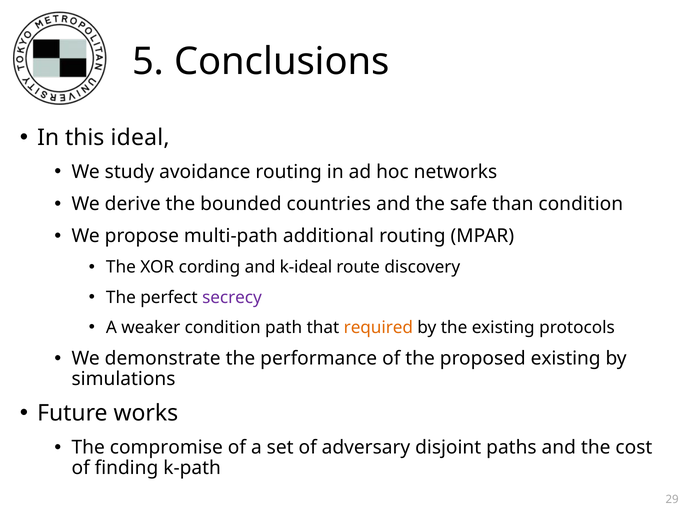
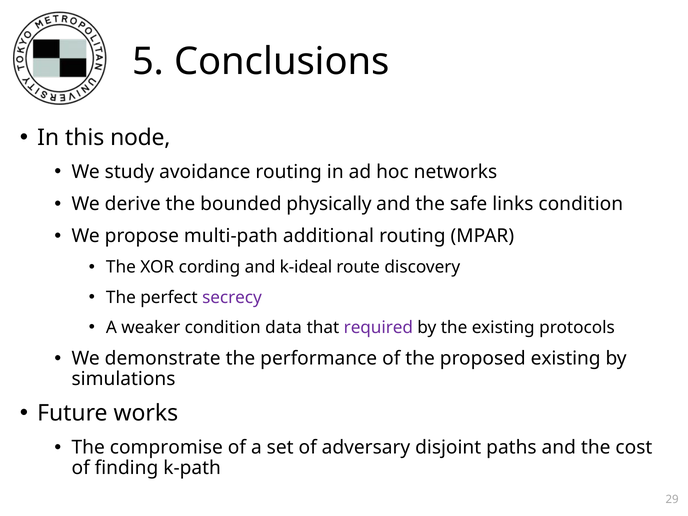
ideal: ideal -> node
countries: countries -> physically
than: than -> links
path: path -> data
required colour: orange -> purple
